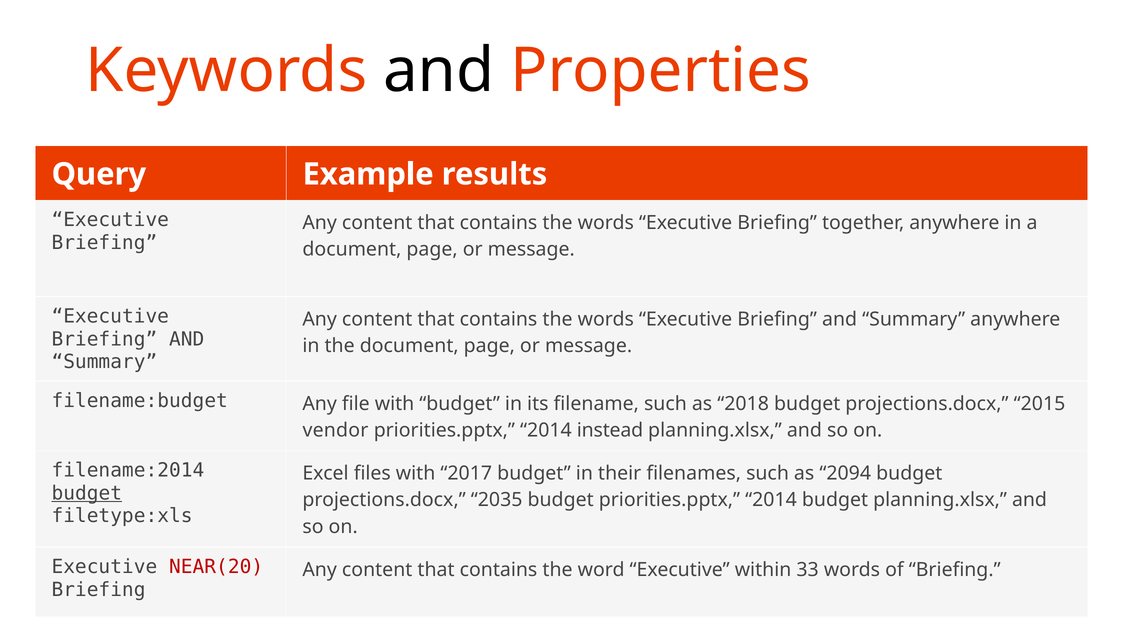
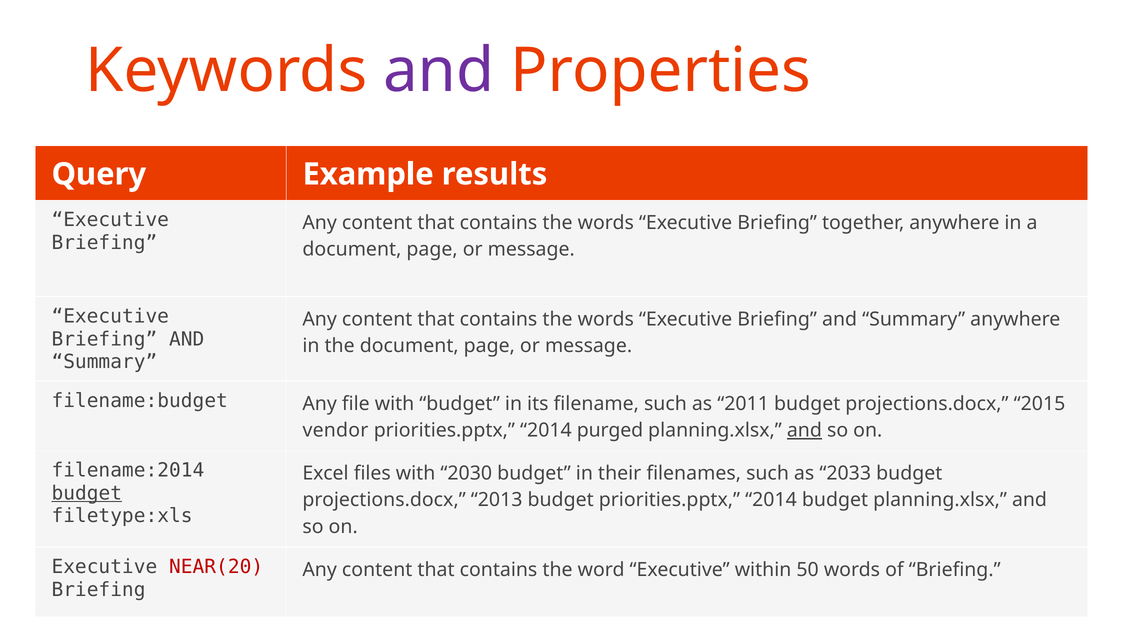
and at (439, 71) colour: black -> purple
2018: 2018 -> 2011
instead: instead -> purged
and at (804, 430) underline: none -> present
2017: 2017 -> 2030
2094: 2094 -> 2033
2035: 2035 -> 2013
33: 33 -> 50
